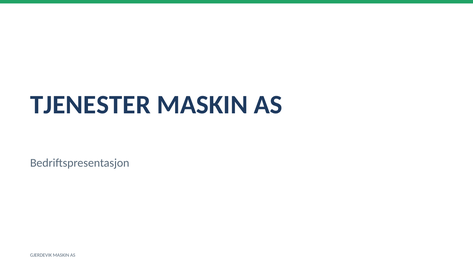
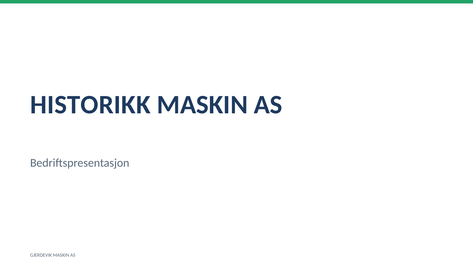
TJENESTER: TJENESTER -> HISTORIKK
